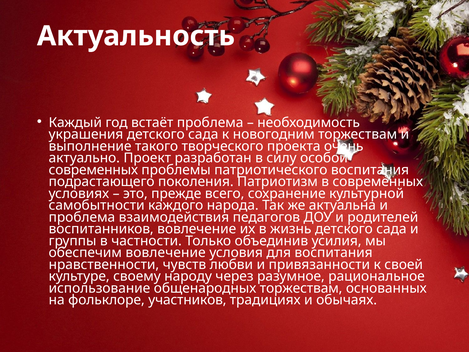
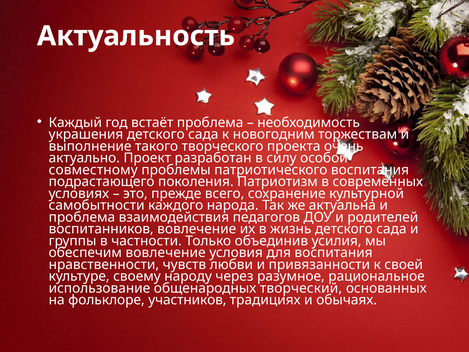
современных at (93, 170): современных -> совместному
общенародных торжествам: торжествам -> творческий
